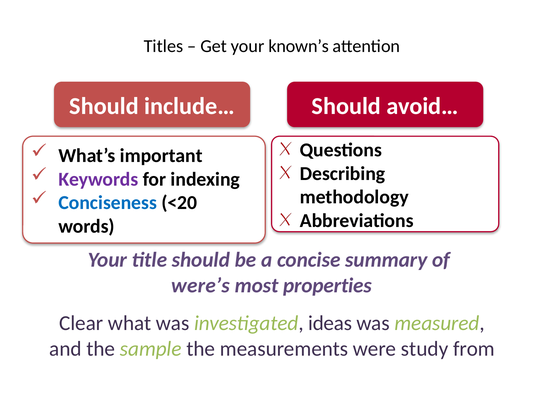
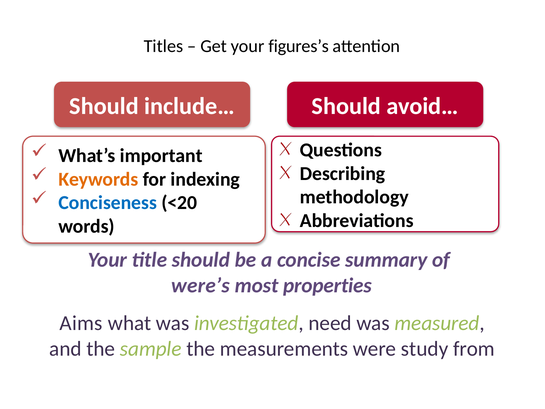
known’s: known’s -> figures’s
Keywords colour: purple -> orange
Clear: Clear -> Aims
ideas: ideas -> need
